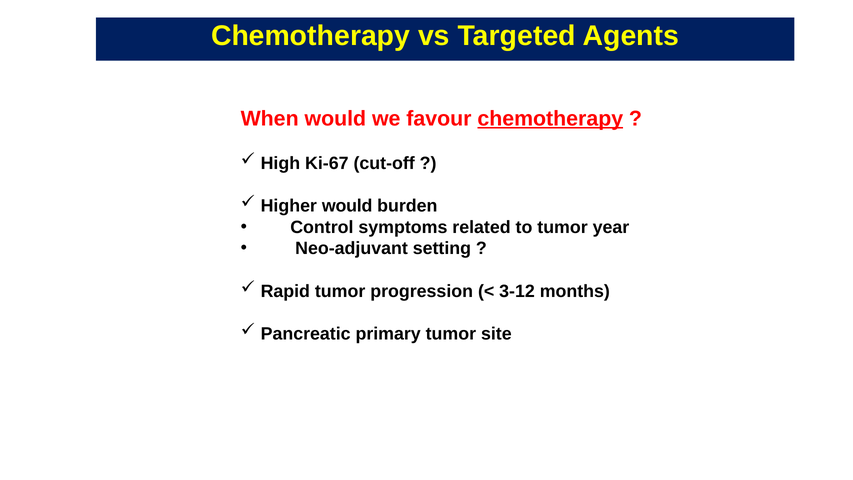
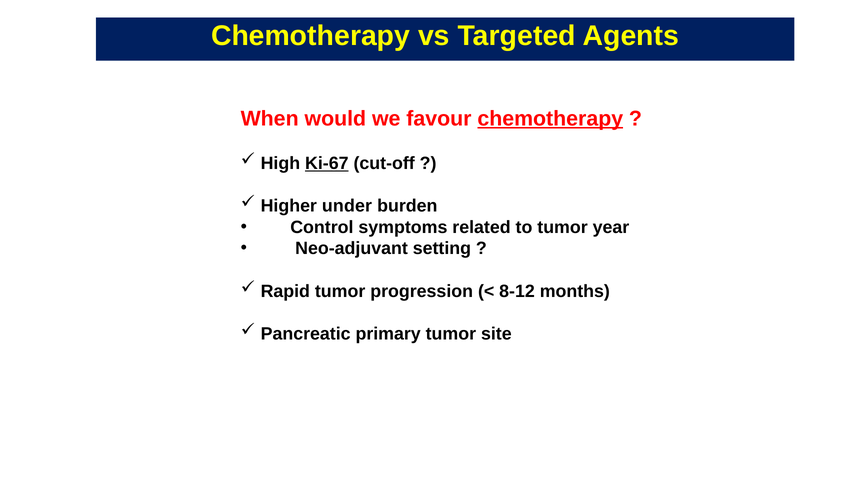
Ki-67 underline: none -> present
Higher would: would -> under
3-12: 3-12 -> 8-12
